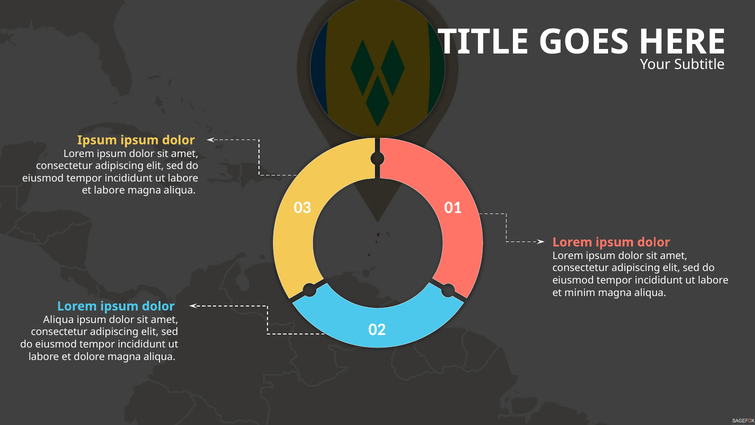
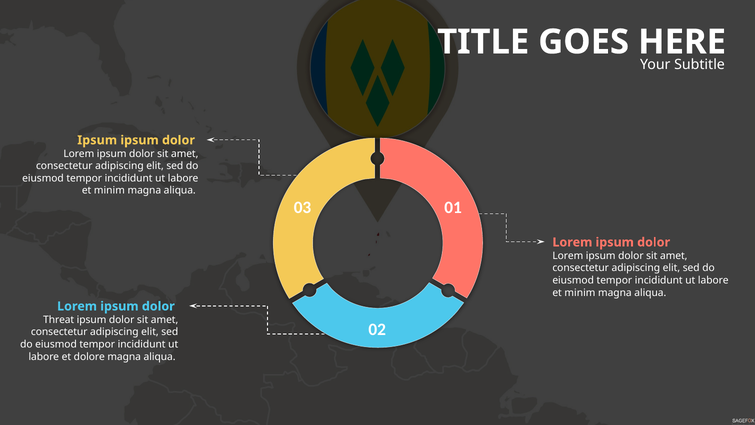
labore at (109, 190): labore -> minim
Aliqua at (59, 320): Aliqua -> Threat
